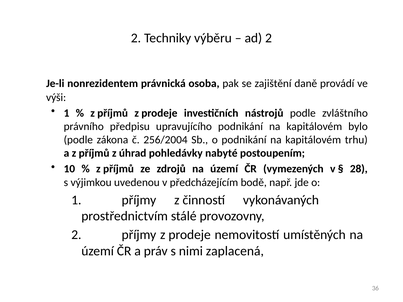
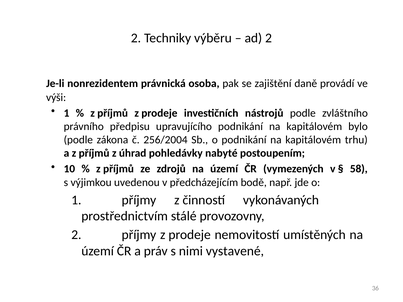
28: 28 -> 58
zaplacená: zaplacená -> vystavené
